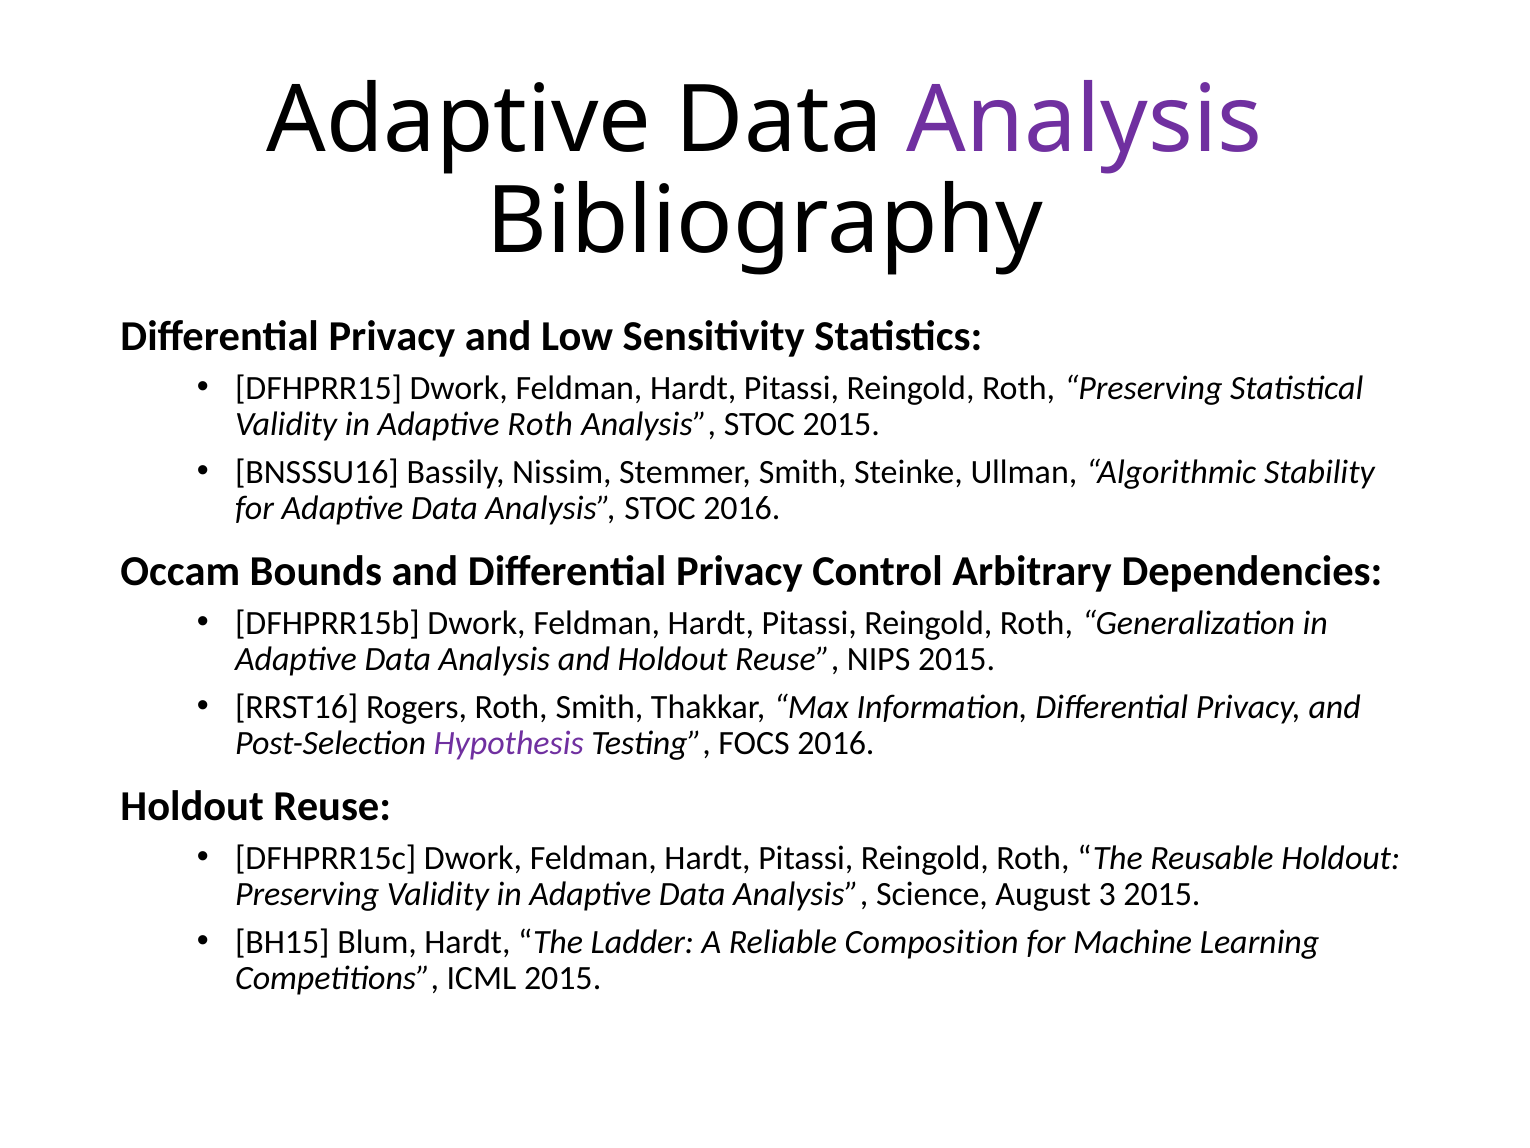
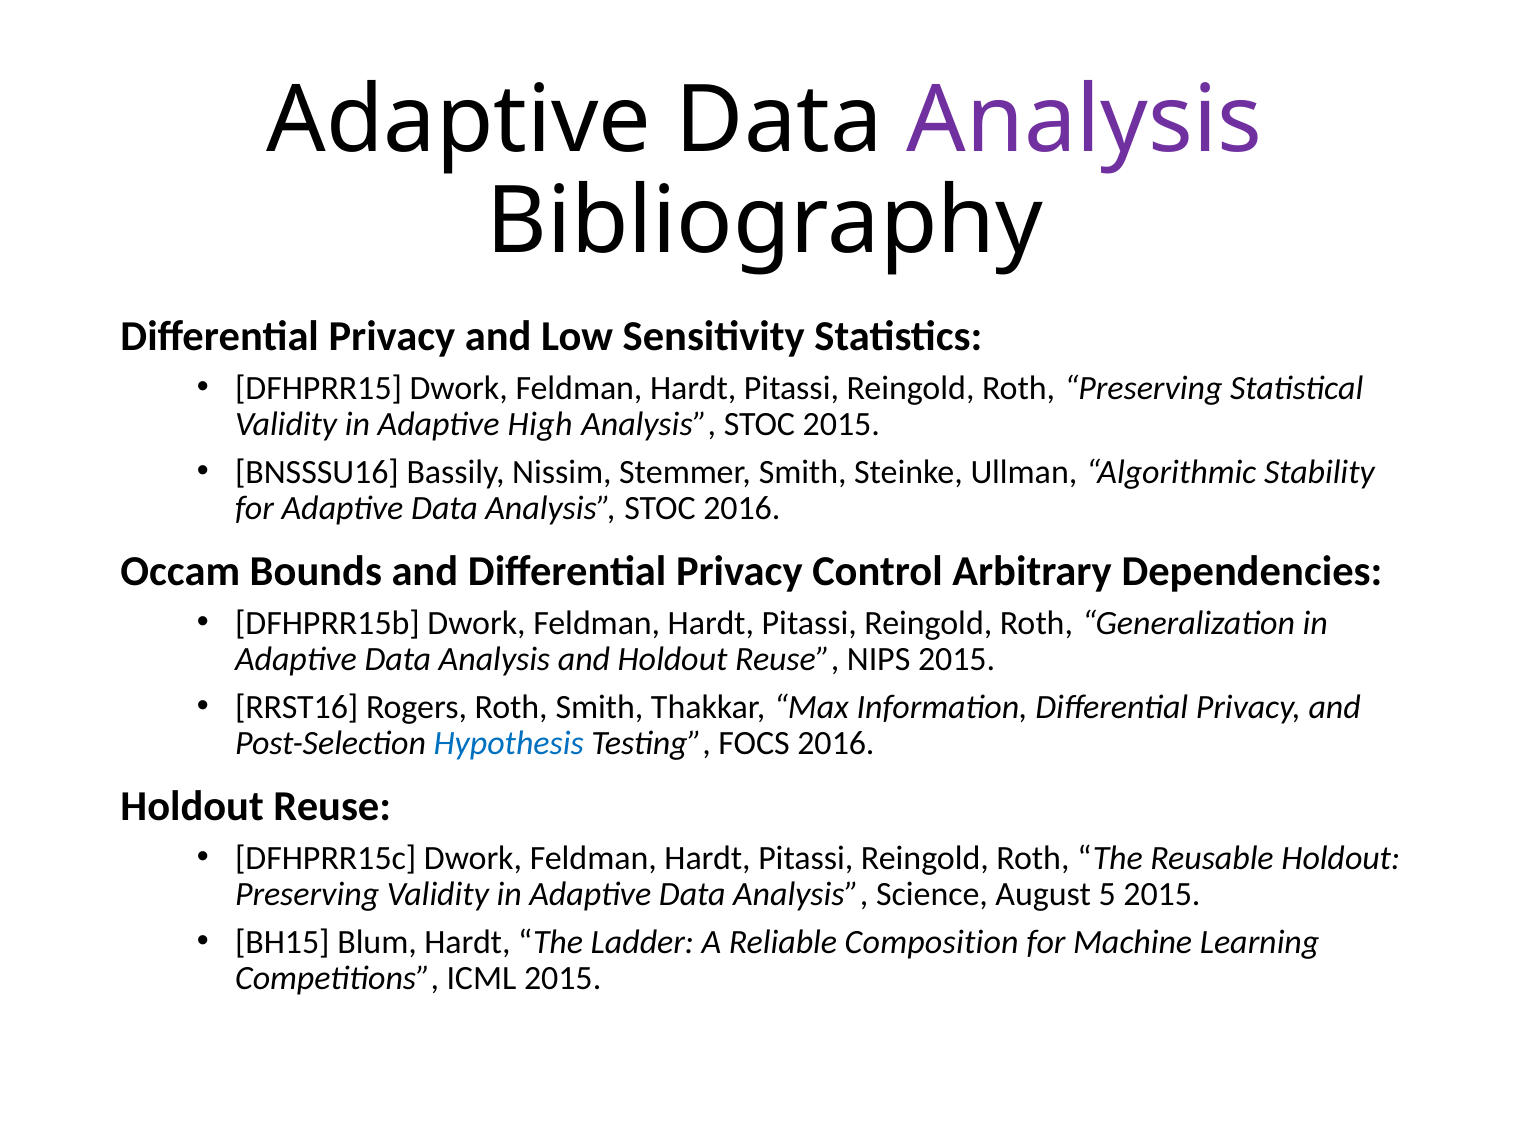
Adaptive Roth: Roth -> High
Hypothesis colour: purple -> blue
3: 3 -> 5
